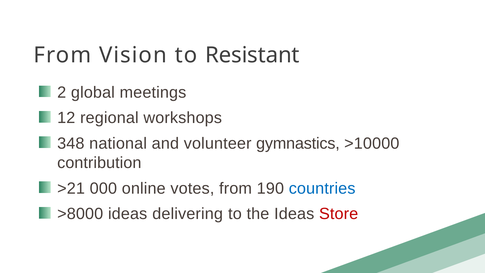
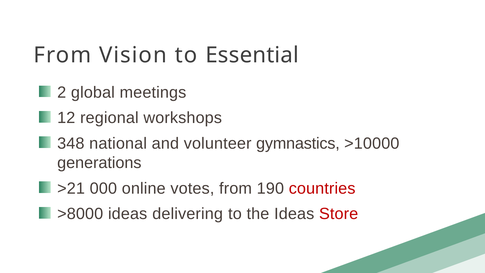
Resistant: Resistant -> Essential
contribution: contribution -> generations
countries colour: blue -> red
